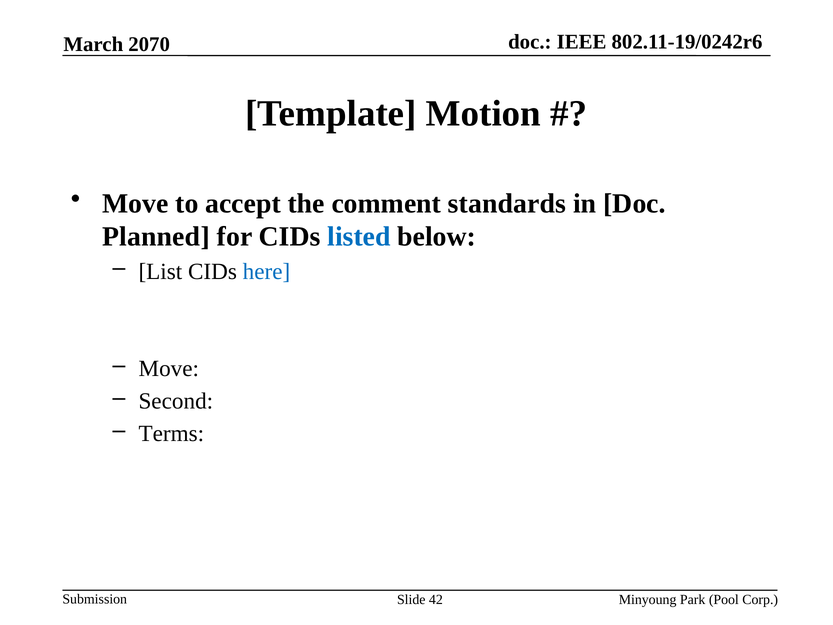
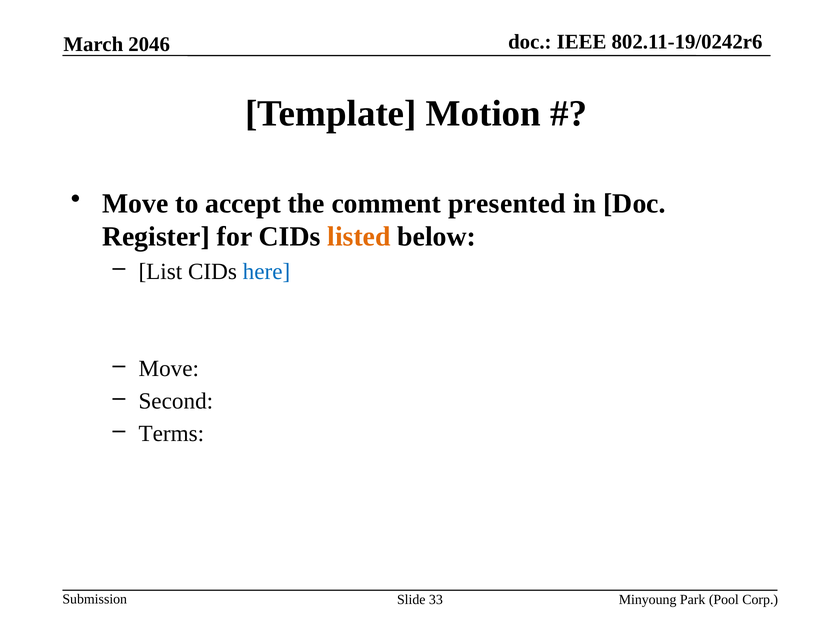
2070: 2070 -> 2046
standards: standards -> presented
Planned: Planned -> Register
listed colour: blue -> orange
42: 42 -> 33
